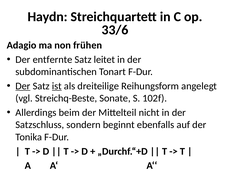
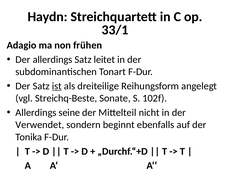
33/6: 33/6 -> 33/1
Der entfernte: entfernte -> allerdings
Der at (23, 86) underline: present -> none
beim: beim -> seine
Satzschluss: Satzschluss -> Verwendet
